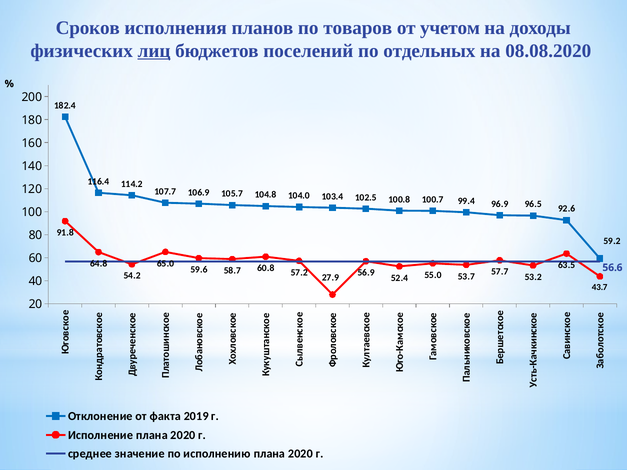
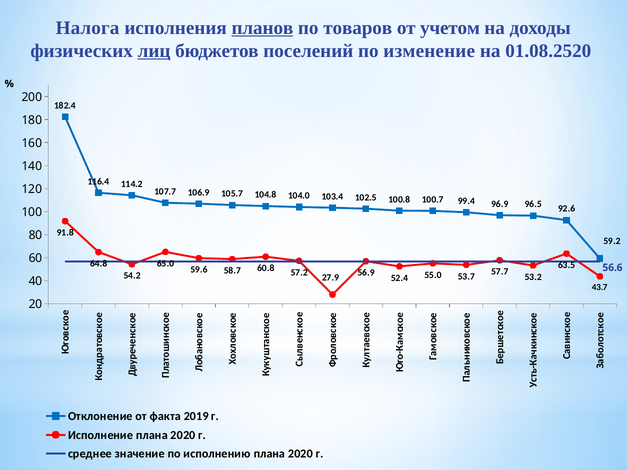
Сроков: Сроков -> Налога
планов underline: none -> present
отдельных: отдельных -> изменение
08.08.2020: 08.08.2020 -> 01.08.2520
